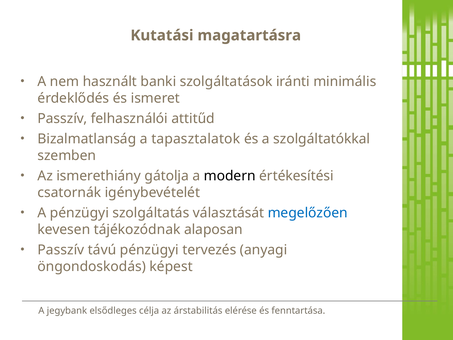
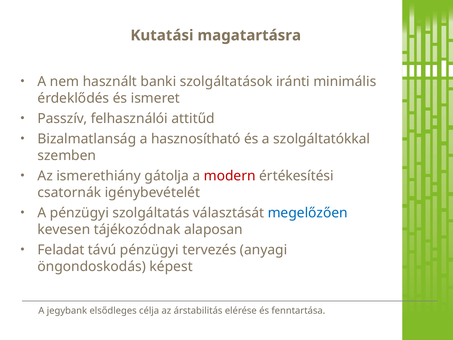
tapasztalatok: tapasztalatok -> hasznosítható
modern colour: black -> red
Passzív at (61, 250): Passzív -> Feladat
